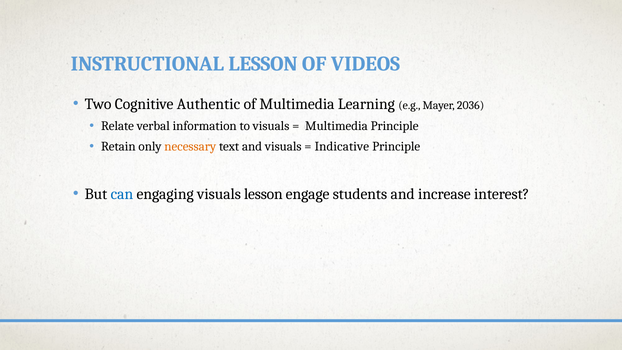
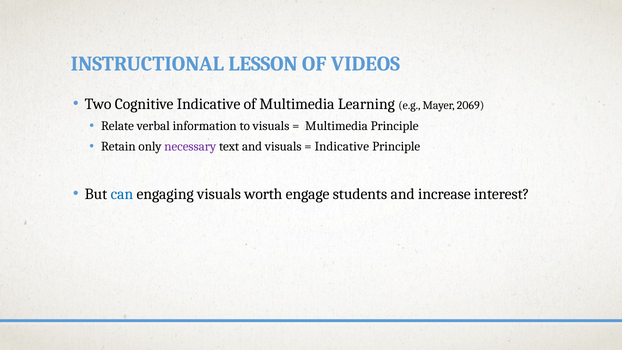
Cognitive Authentic: Authentic -> Indicative
2036: 2036 -> 2069
necessary colour: orange -> purple
visuals lesson: lesson -> worth
